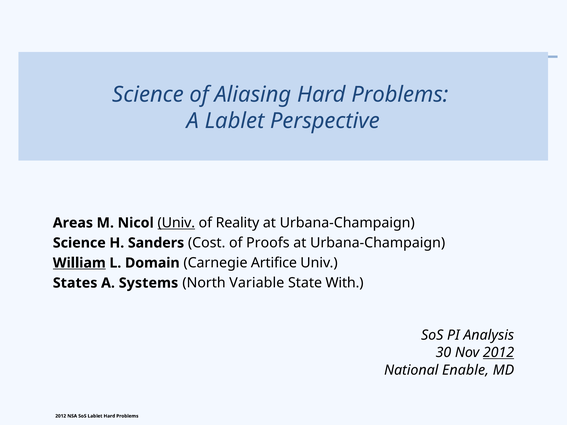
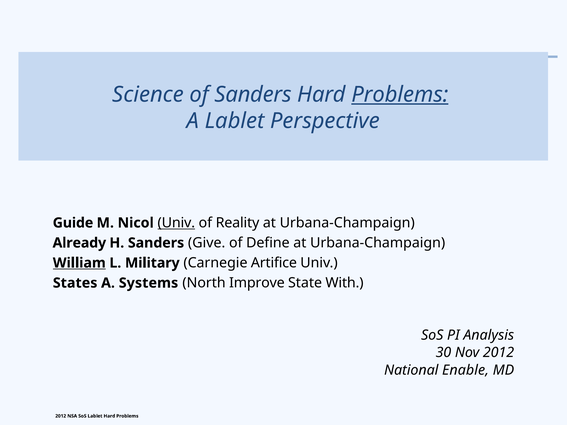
of Aliasing: Aliasing -> Sanders
Problems at (400, 95) underline: none -> present
Areas: Areas -> Guide
Science at (79, 243): Science -> Already
Cost: Cost -> Give
Proofs: Proofs -> Define
Domain: Domain -> Military
Variable: Variable -> Improve
2012 at (499, 353) underline: present -> none
